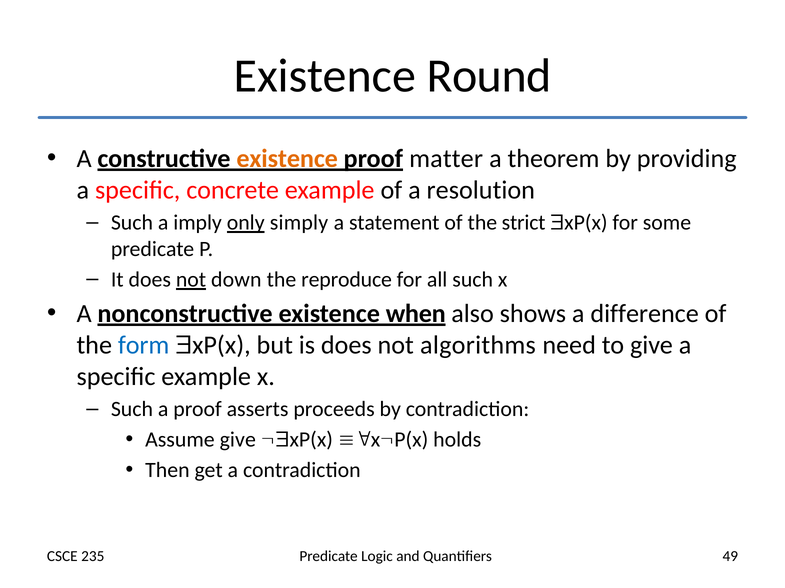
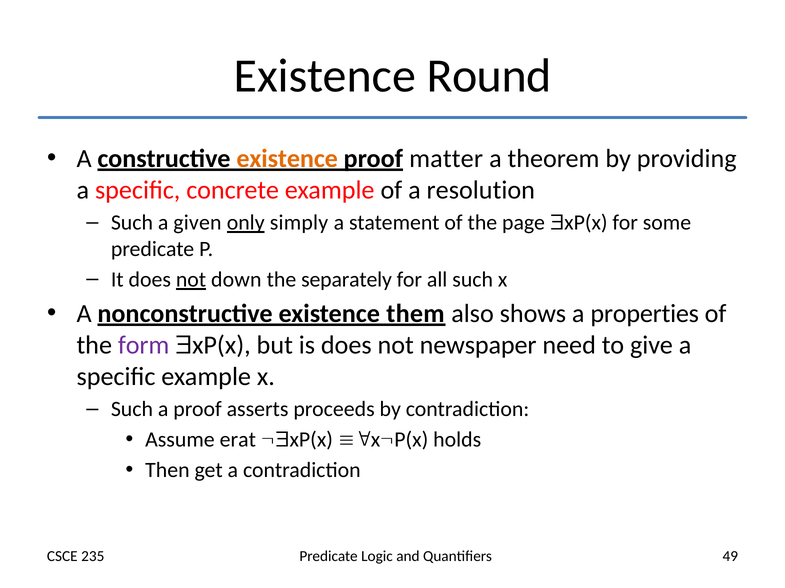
imply: imply -> given
strict: strict -> page
reproduce: reproduce -> separately
when: when -> them
difference: difference -> properties
form colour: blue -> purple
algorithms: algorithms -> newspaper
Assume give: give -> erat
